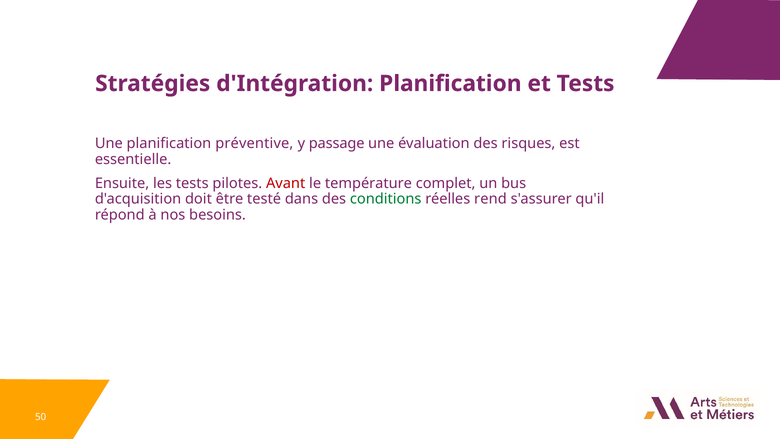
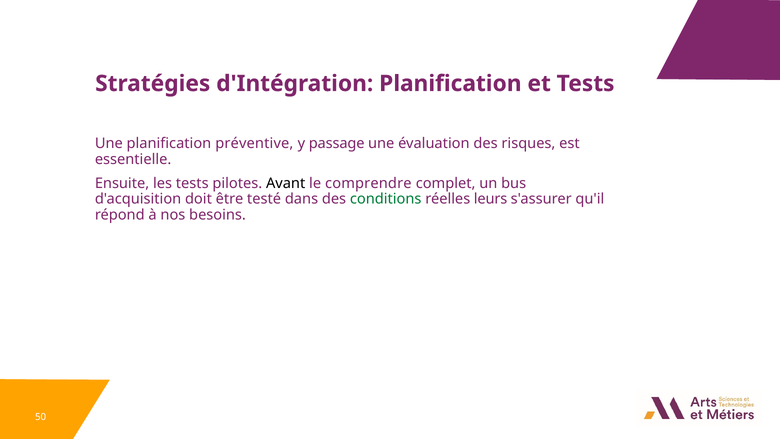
Avant colour: red -> black
température: température -> comprendre
rend: rend -> leurs
